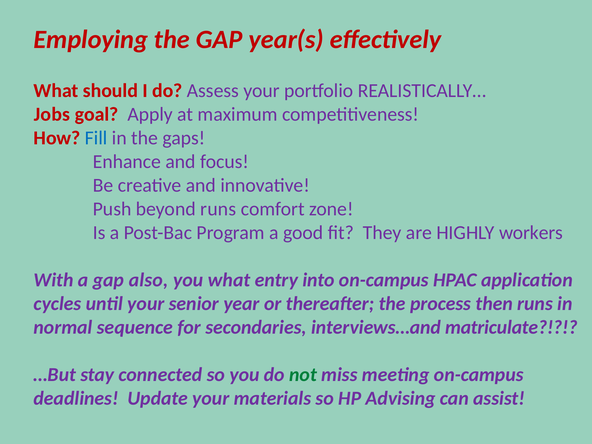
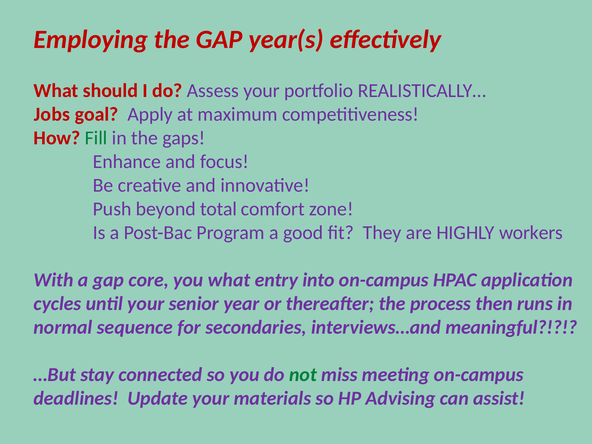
Fill colour: blue -> green
beyond runs: runs -> total
also: also -> core
matriculate: matriculate -> meaningful
